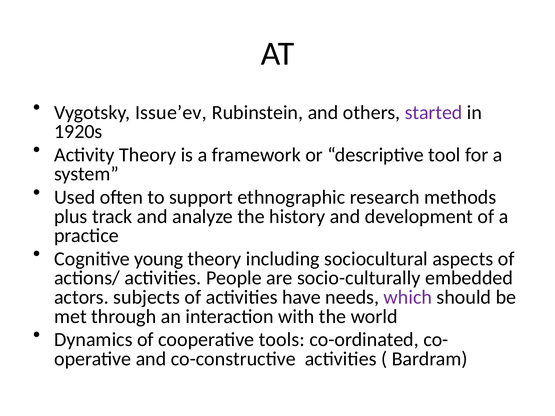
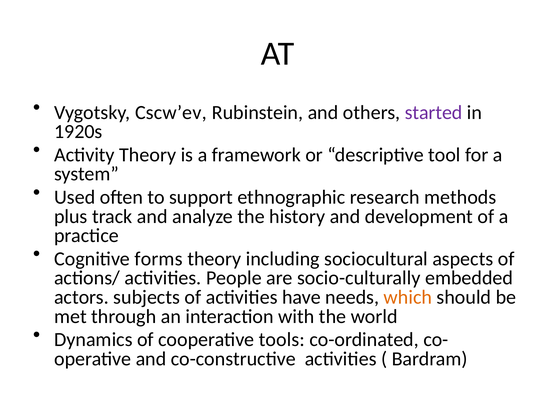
Issue’ev: Issue’ev -> Cscw’ev
young: young -> forms
which colour: purple -> orange
